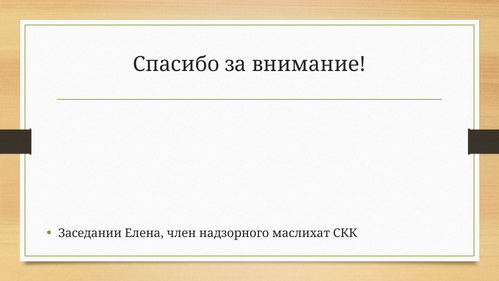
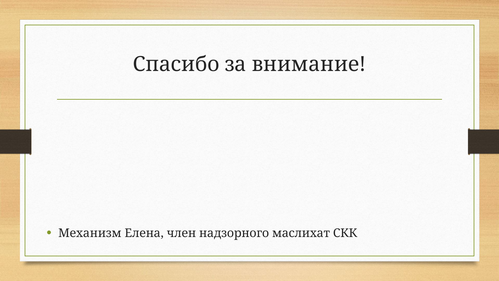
Заседании: Заседании -> Механизм
